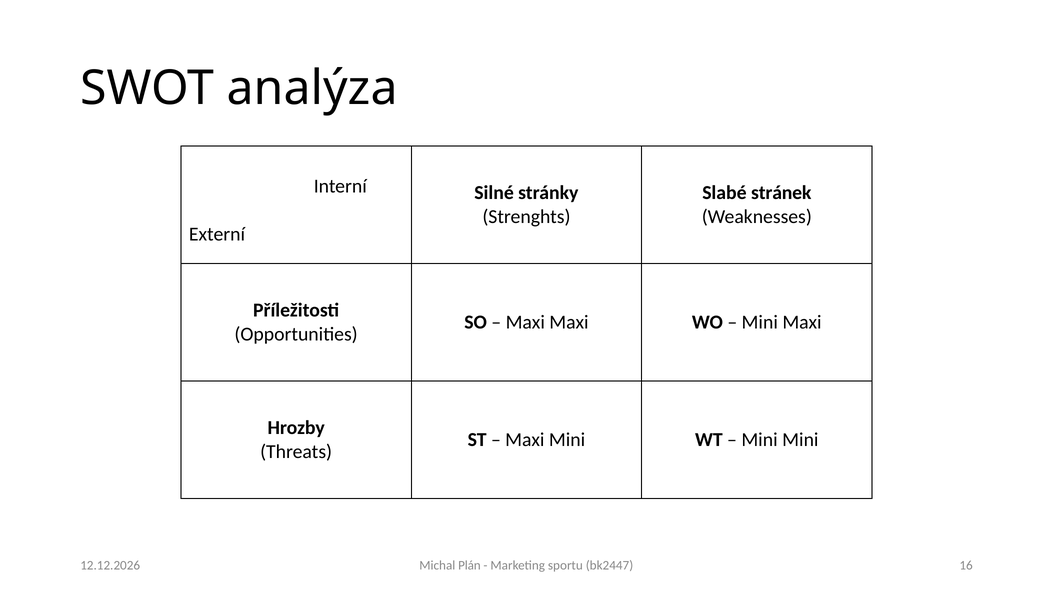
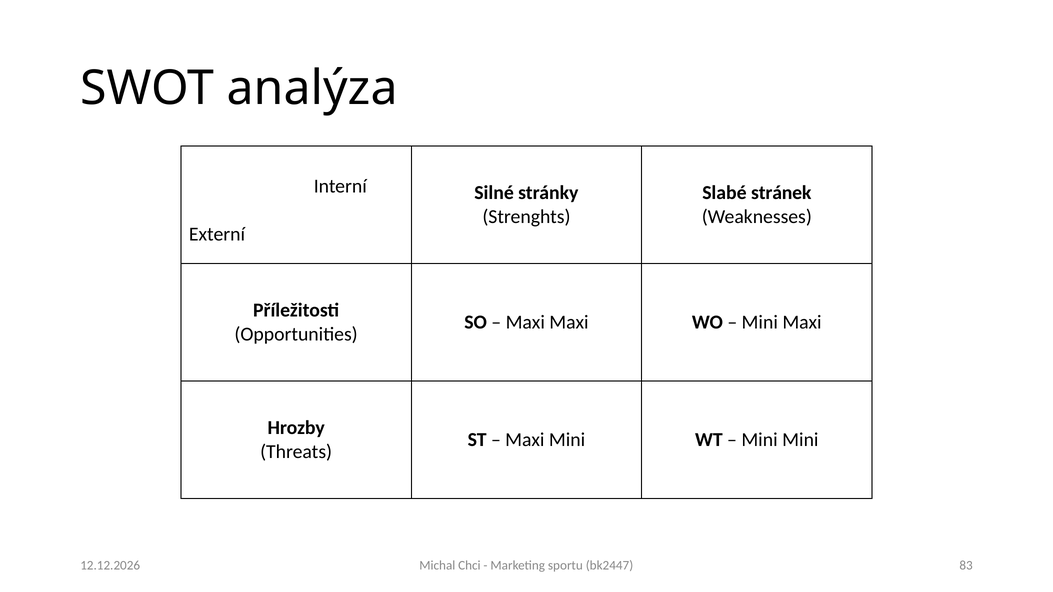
Plán: Plán -> Chci
16: 16 -> 83
